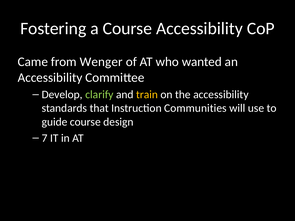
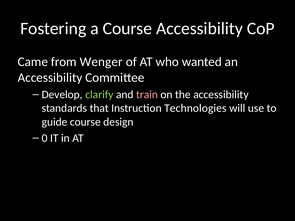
train colour: yellow -> pink
Communities: Communities -> Technologies
7: 7 -> 0
